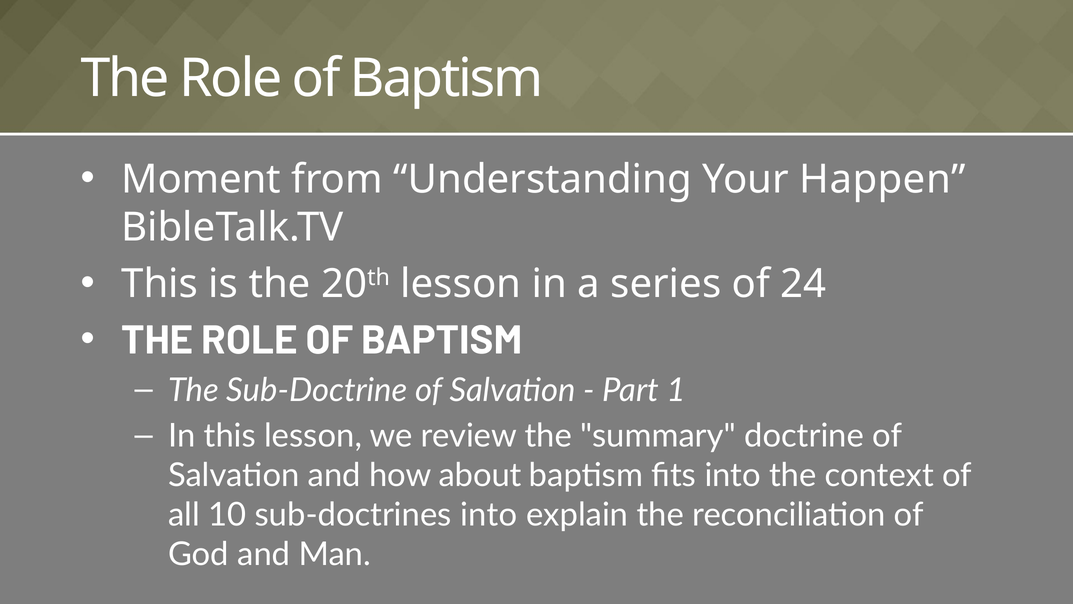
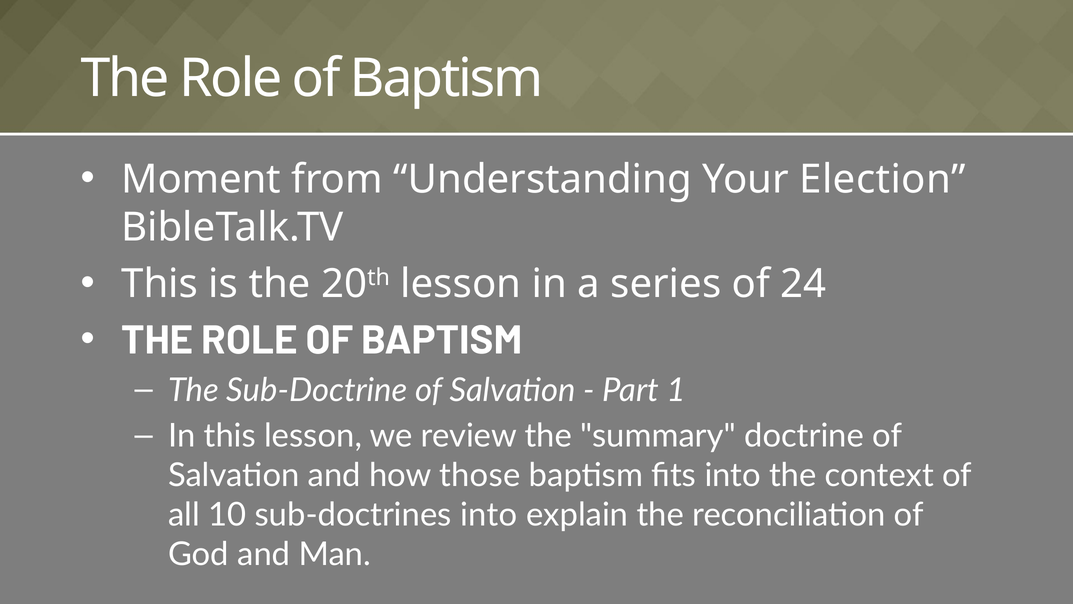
Happen: Happen -> Election
about: about -> those
